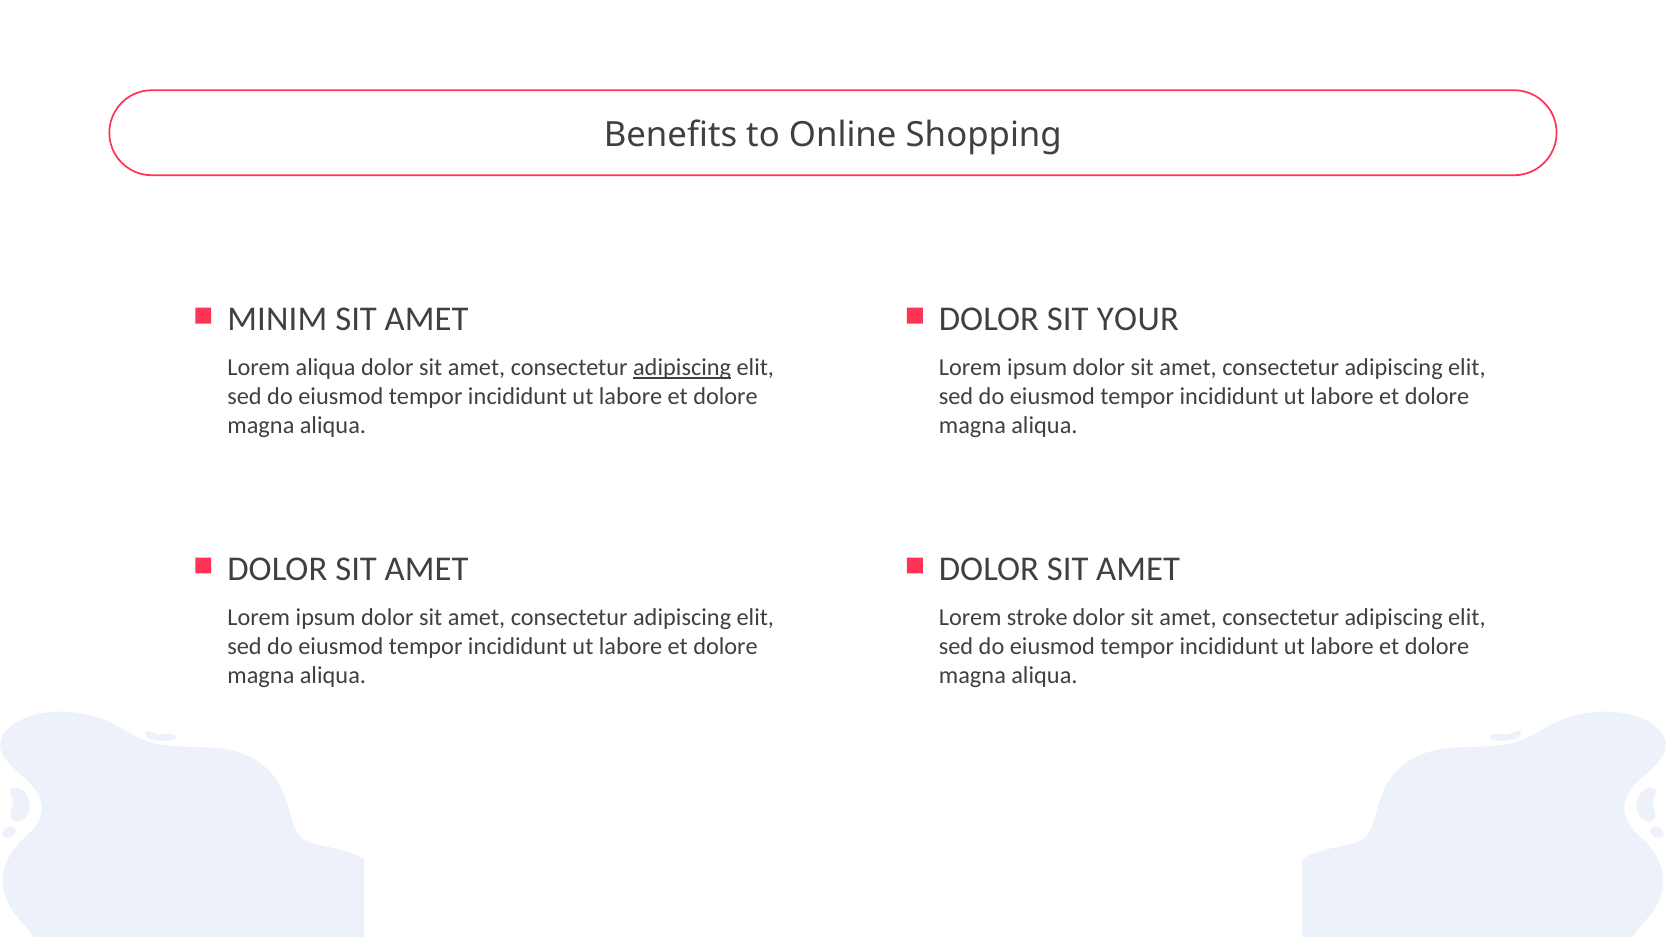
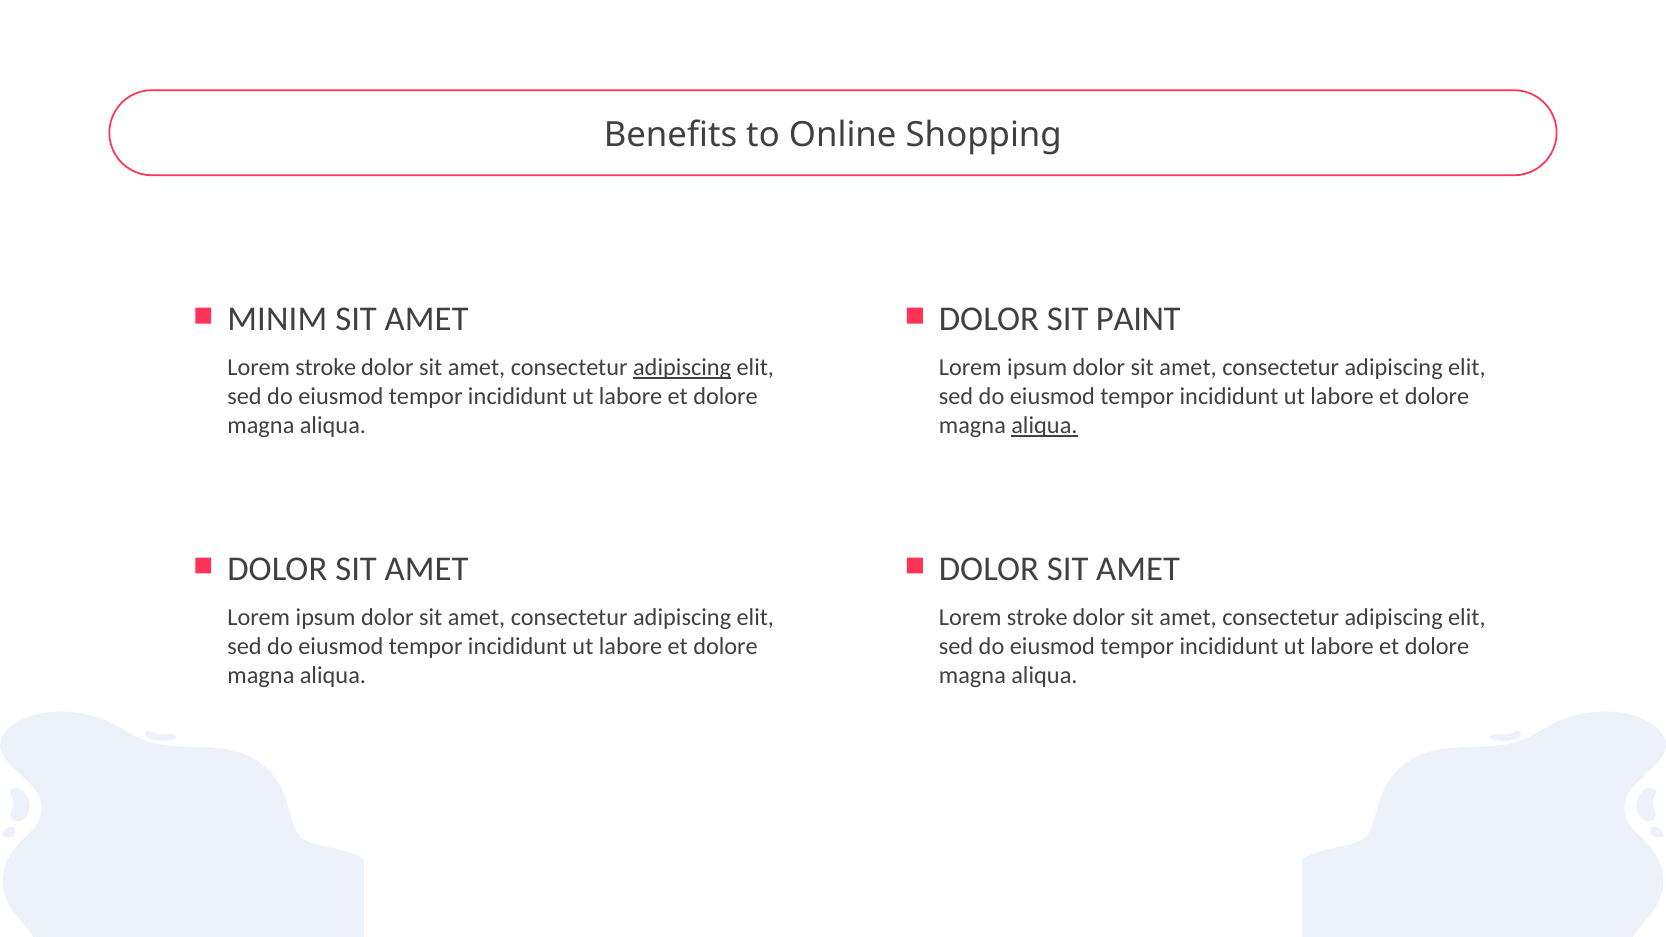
YOUR: YOUR -> PAINT
aliqua at (326, 367): aliqua -> stroke
aliqua at (1044, 426) underline: none -> present
